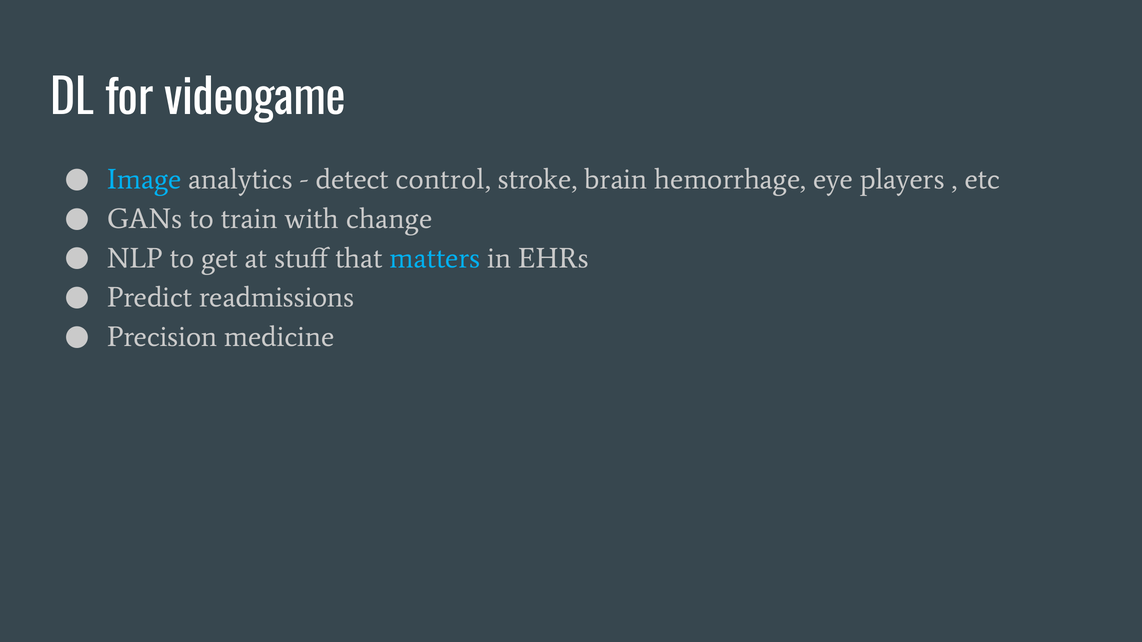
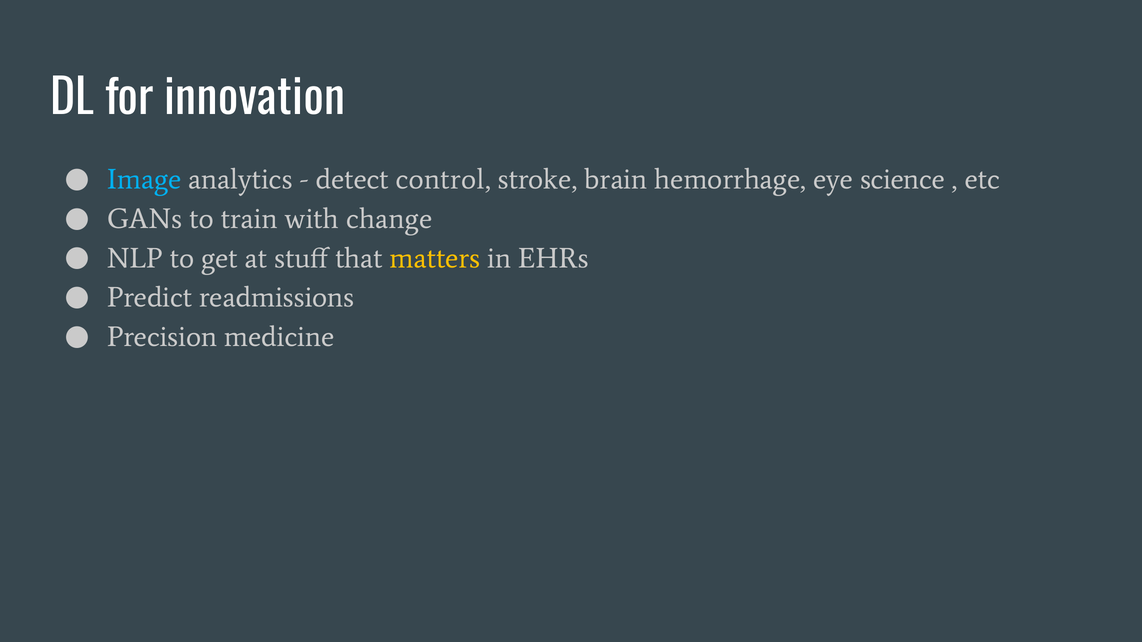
videogame: videogame -> innovation
players: players -> science
matters colour: light blue -> yellow
